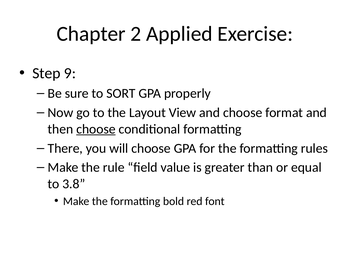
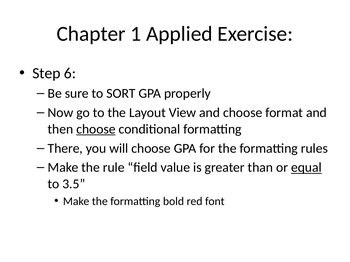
2: 2 -> 1
9: 9 -> 6
equal underline: none -> present
3.8: 3.8 -> 3.5
